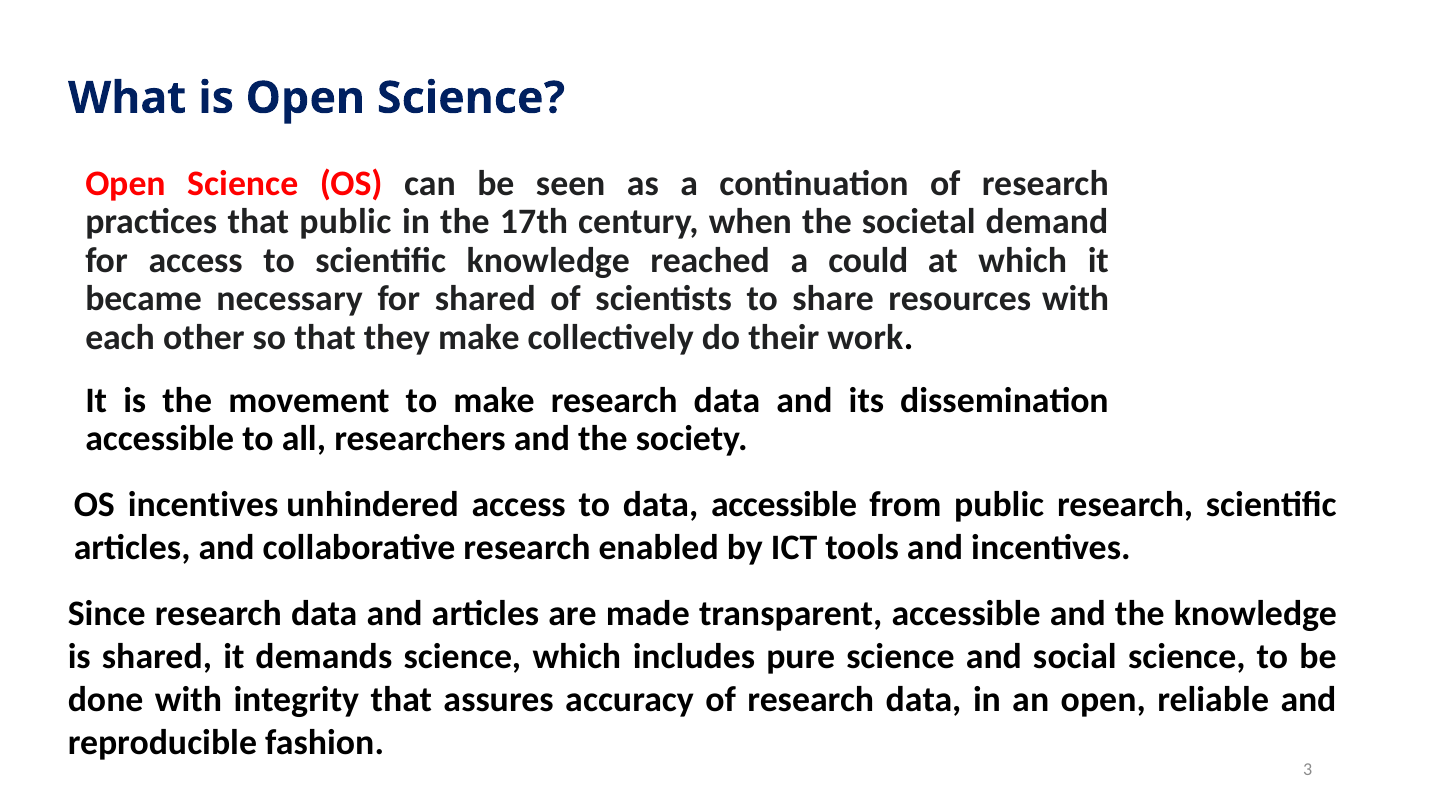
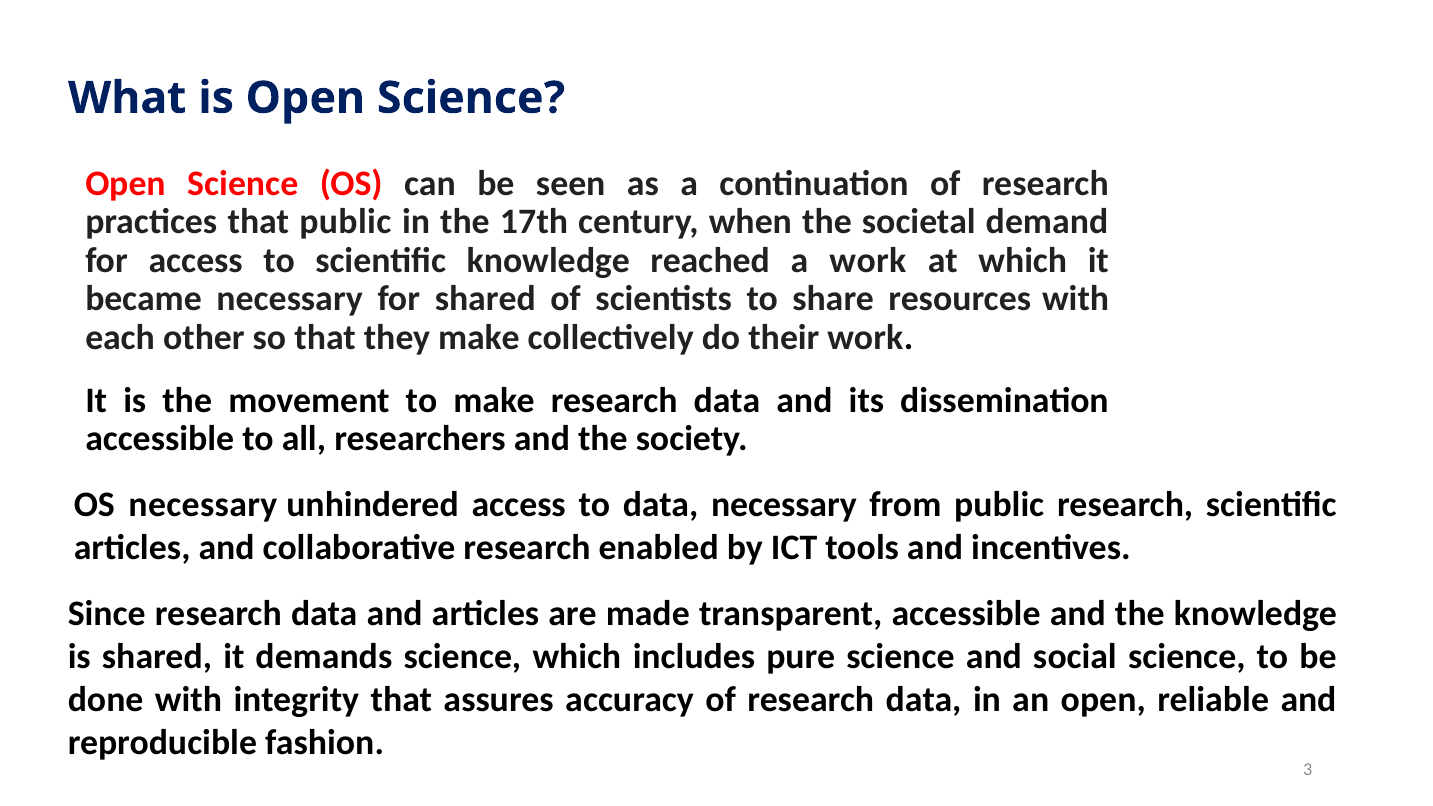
a could: could -> work
OS incentives: incentives -> necessary
data accessible: accessible -> necessary
